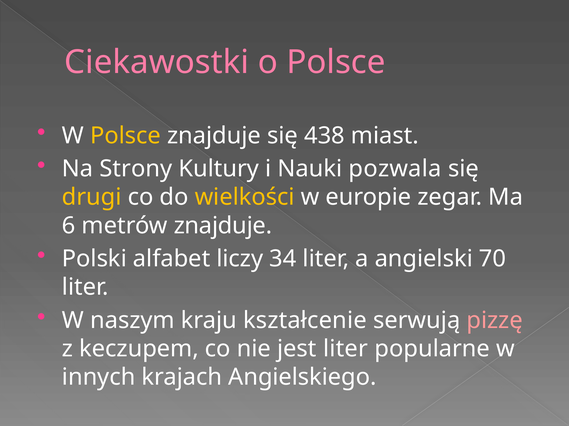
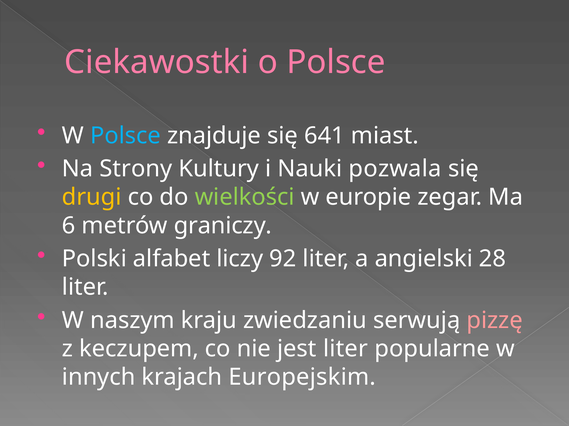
Polsce at (126, 136) colour: yellow -> light blue
438: 438 -> 641
wielkości colour: yellow -> light green
metrów znajduje: znajduje -> graniczy
34: 34 -> 92
70: 70 -> 28
kształcenie: kształcenie -> zwiedzaniu
Angielskiego: Angielskiego -> Europejskim
